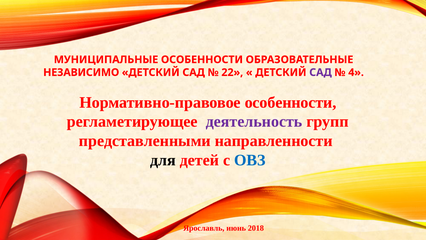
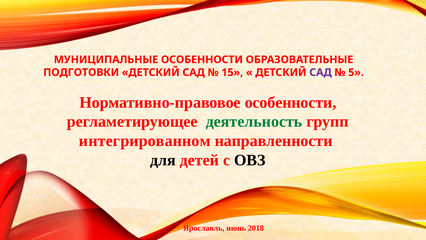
НЕЗАВИСИМО: НЕЗАВИСИМО -> ПОДГОТОВКИ
22: 22 -> 15
4: 4 -> 5
деятельность colour: purple -> green
представленными: представленными -> интегрированном
ОВЗ colour: blue -> black
